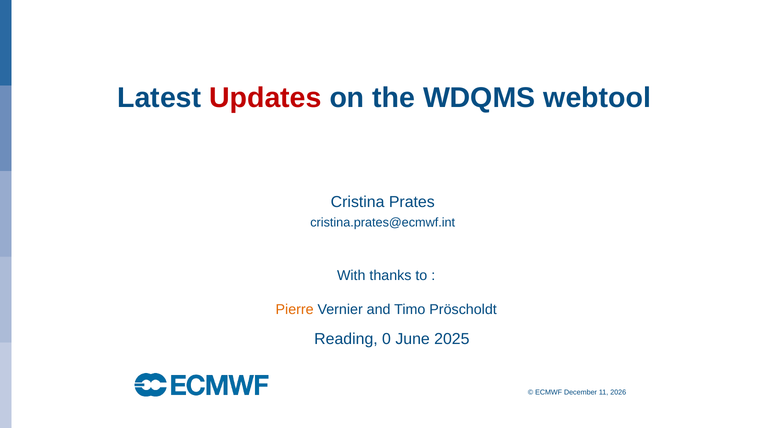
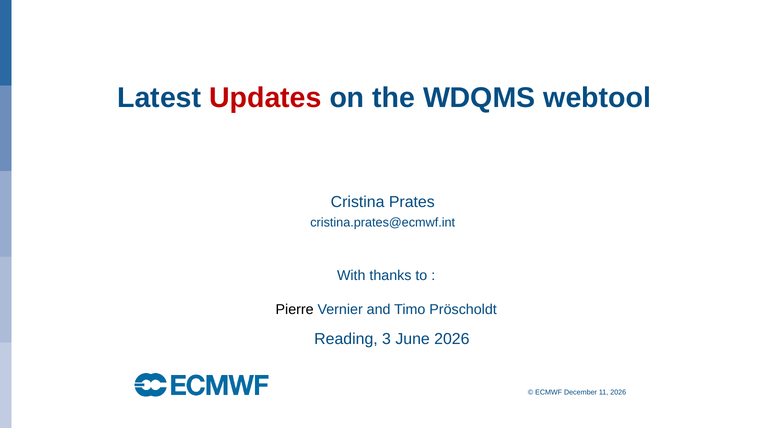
Pierre colour: orange -> black
0: 0 -> 3
June 2025: 2025 -> 2026
